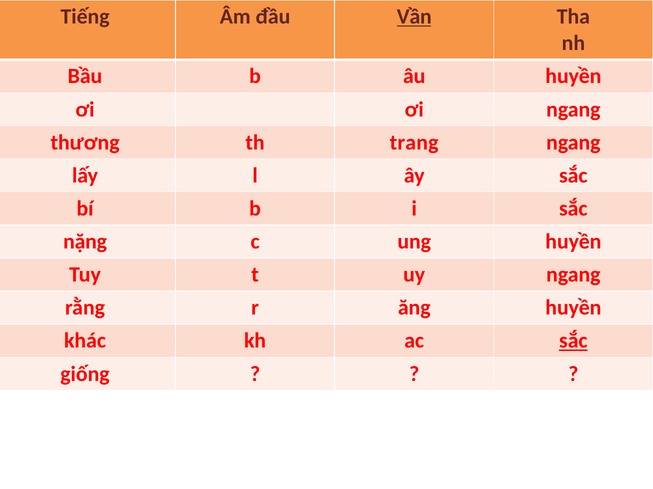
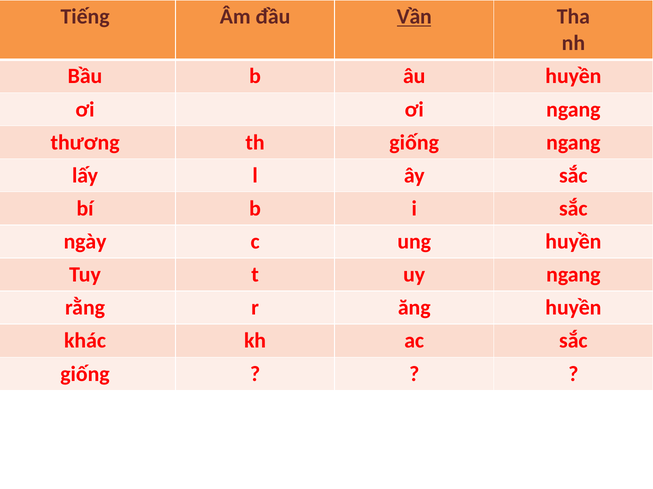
th trang: trang -> giống
nặng: nặng -> ngày
sắc at (573, 341) underline: present -> none
